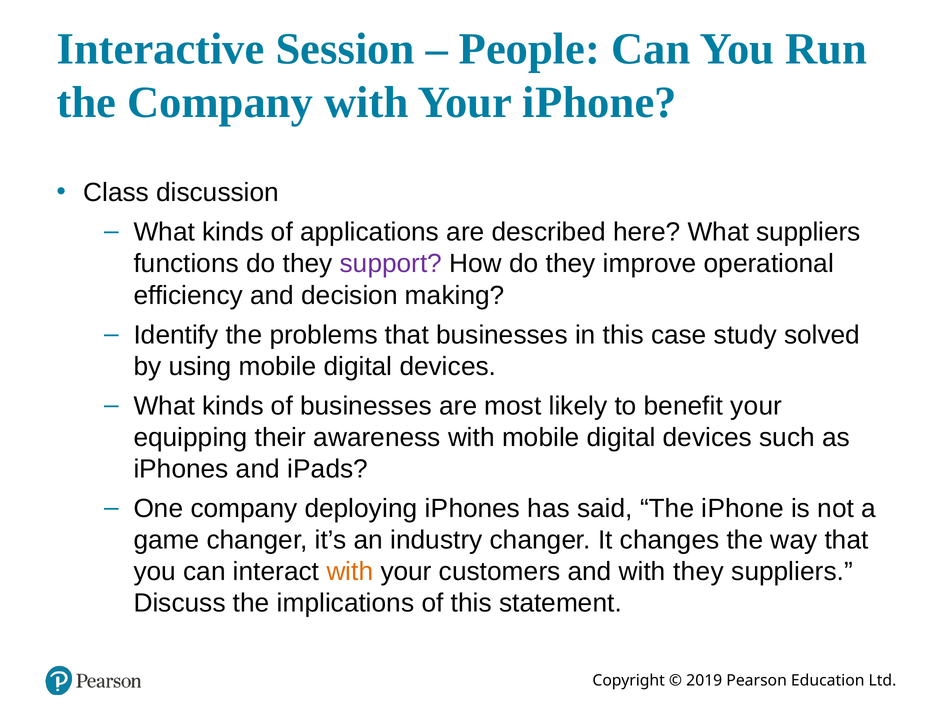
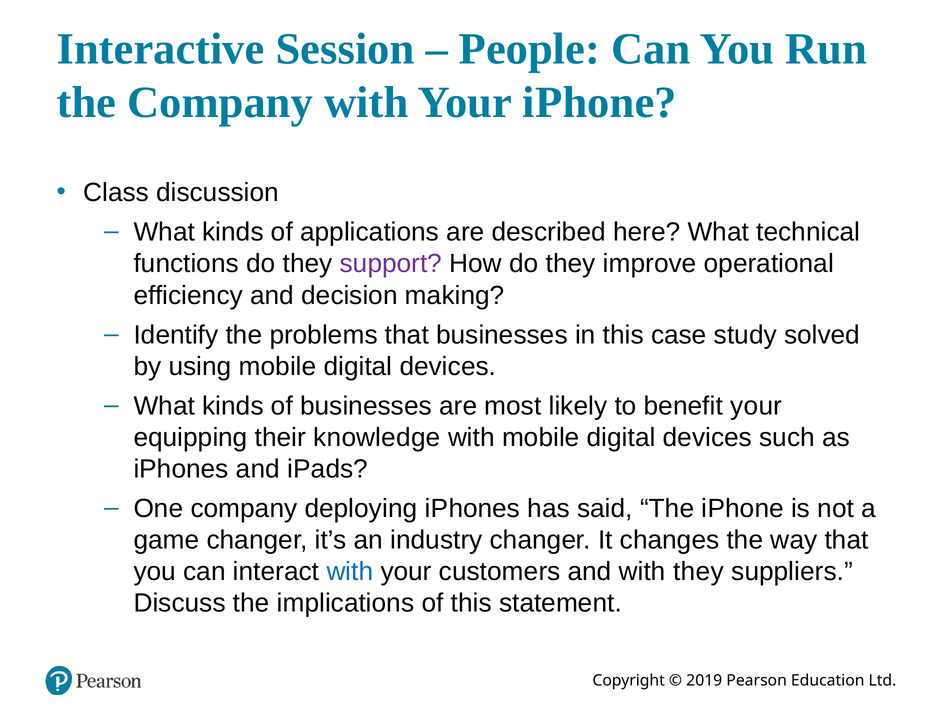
What suppliers: suppliers -> technical
awareness: awareness -> knowledge
with at (350, 571) colour: orange -> blue
